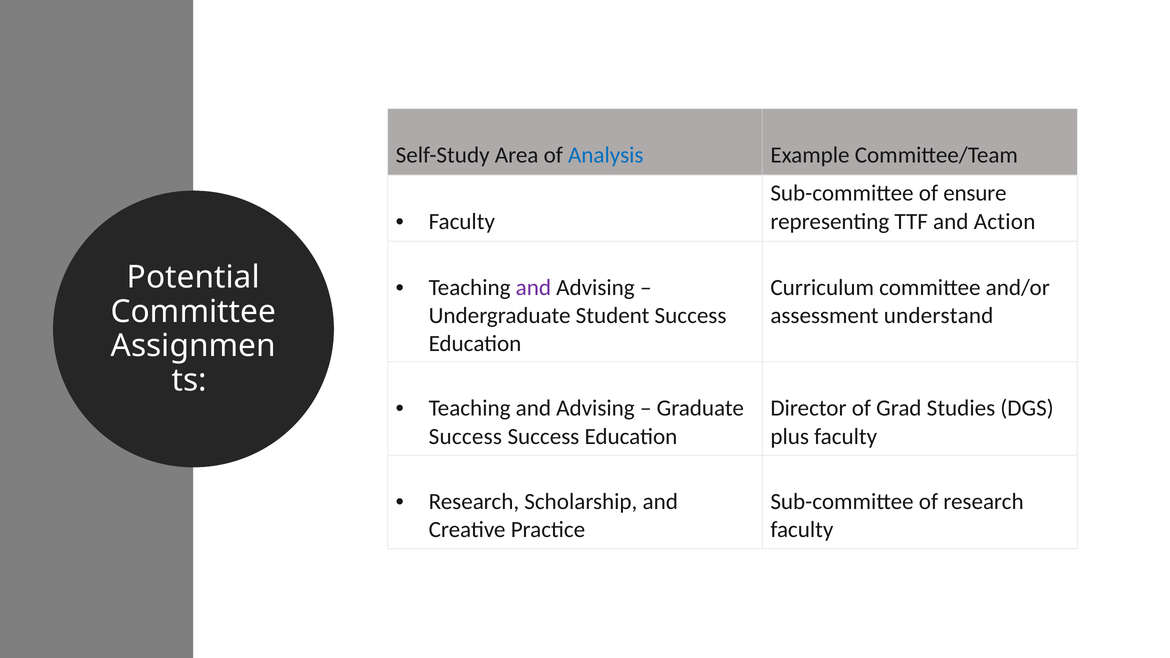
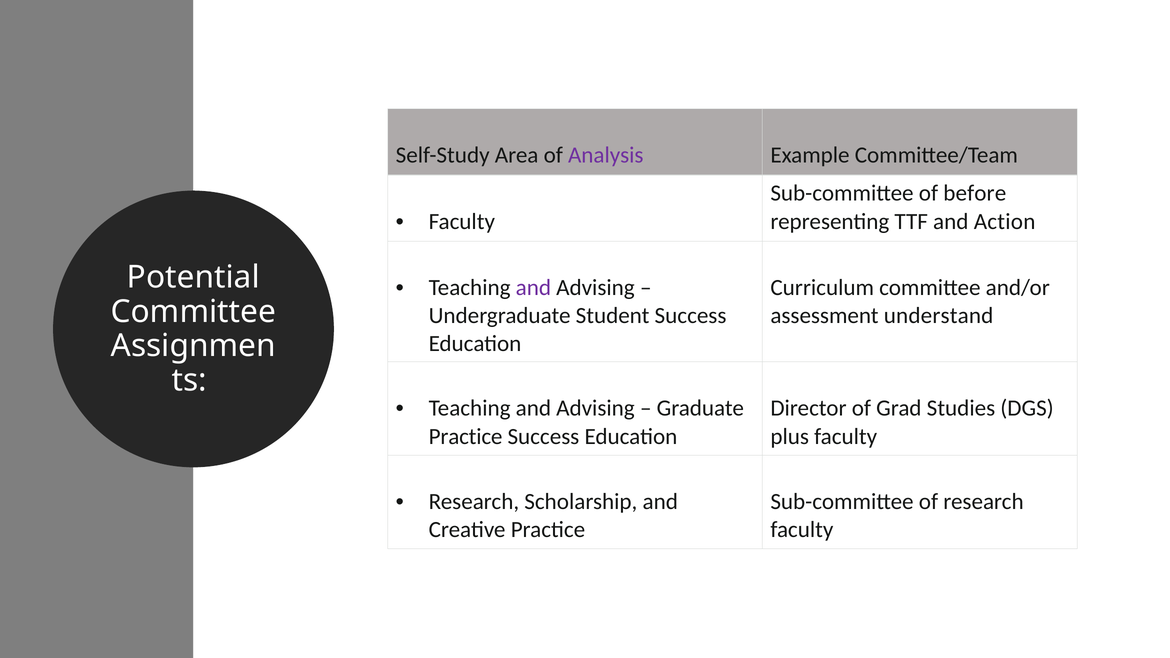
Analysis colour: blue -> purple
ensure: ensure -> before
Success at (465, 436): Success -> Practice
